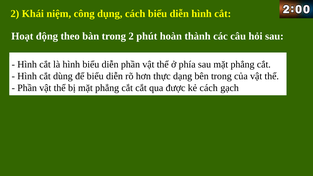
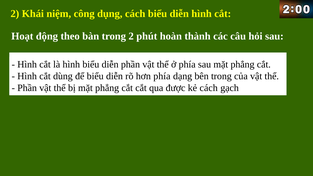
hơn thực: thực -> phía
